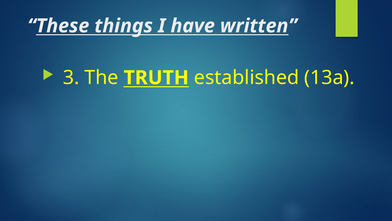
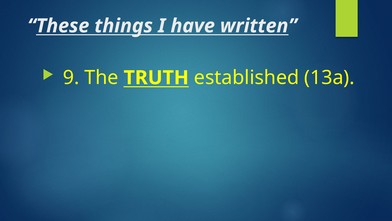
3: 3 -> 9
